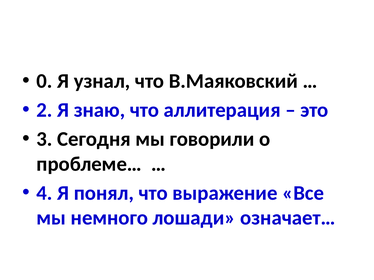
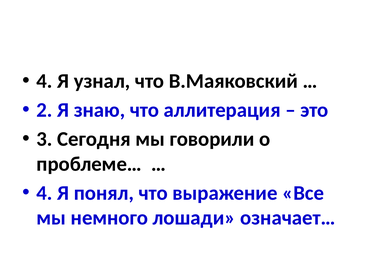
0 at (44, 81): 0 -> 4
